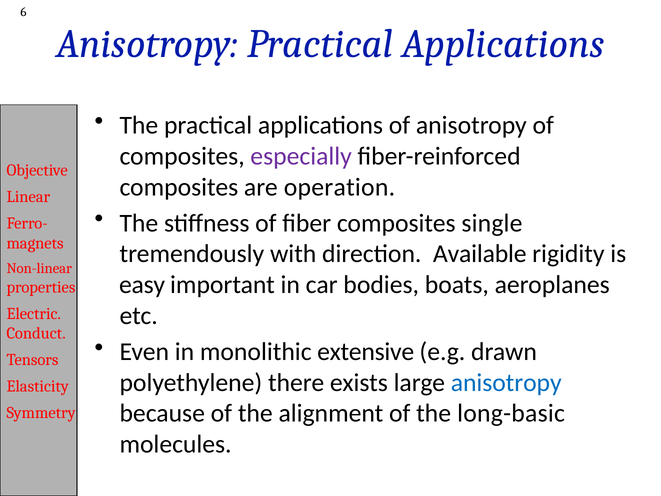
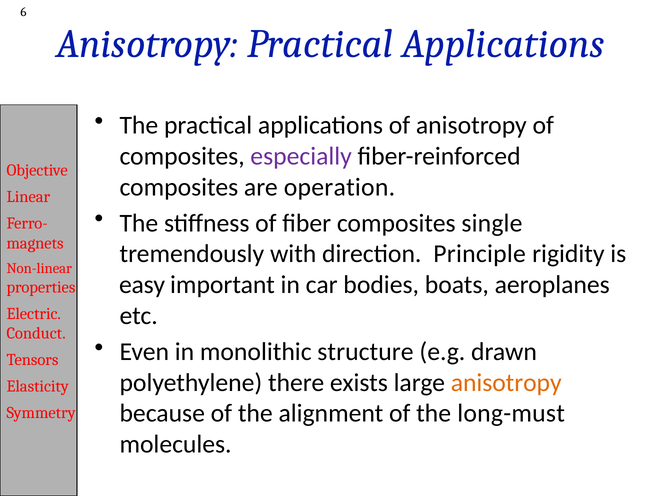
Available: Available -> Principle
extensive: extensive -> structure
anisotropy at (506, 382) colour: blue -> orange
long-basic: long-basic -> long-must
